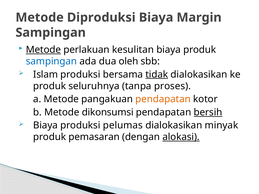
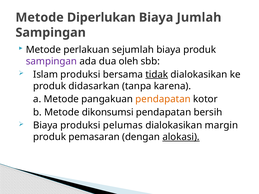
Diproduksi: Diproduksi -> Diperlukan
Margin: Margin -> Jumlah
Metode at (43, 50) underline: present -> none
kesulitan: kesulitan -> sejumlah
sampingan at (51, 61) colour: blue -> purple
seluruhnya: seluruhnya -> didasarkan
proses: proses -> karena
bersih underline: present -> none
minyak: minyak -> margin
